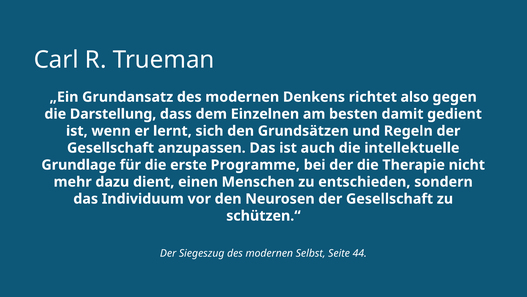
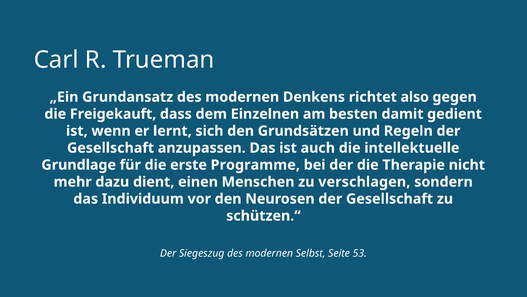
Darstellung: Darstellung -> Freigekauft
entschieden: entschieden -> verschlagen
44: 44 -> 53
